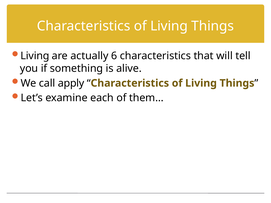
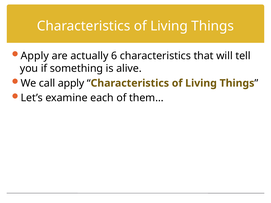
Living at (35, 56): Living -> Apply
